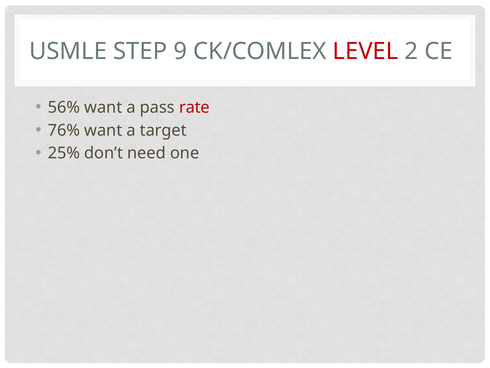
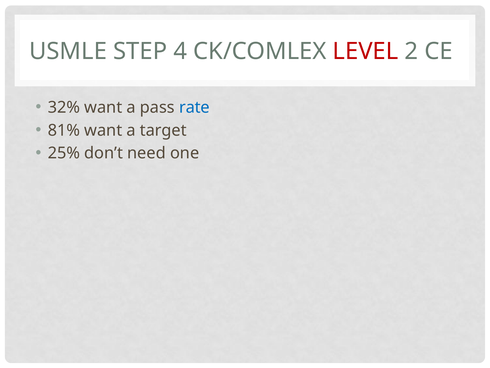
9: 9 -> 4
56%: 56% -> 32%
rate colour: red -> blue
76%: 76% -> 81%
